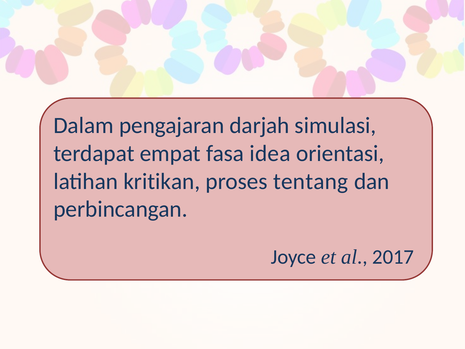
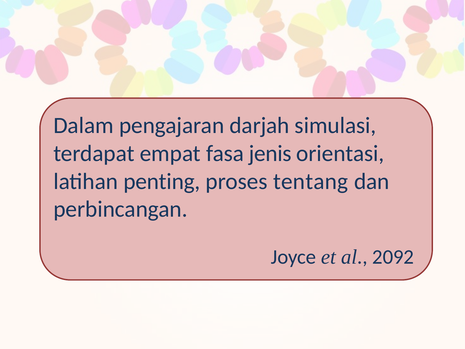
idea: idea -> jenis
kritikan: kritikan -> penting
2017: 2017 -> 2092
